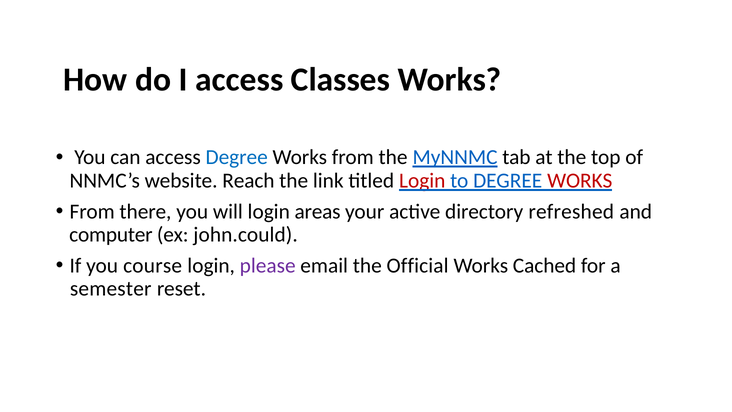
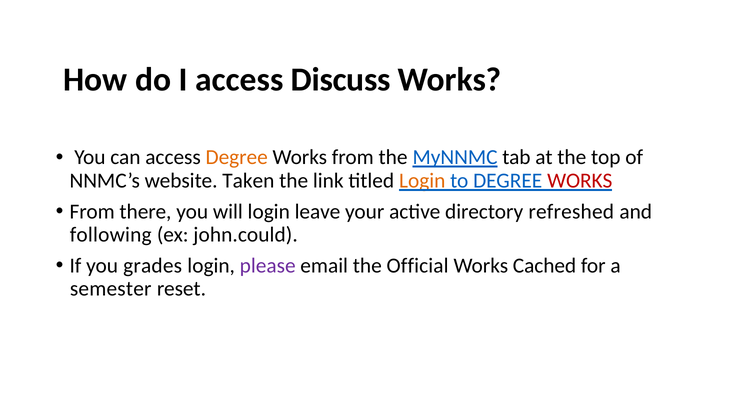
Classes: Classes -> Discuss
Degree at (237, 157) colour: blue -> orange
Reach: Reach -> Taken
Login at (422, 181) colour: red -> orange
areas: areas -> leave
computer: computer -> following
course: course -> grades
